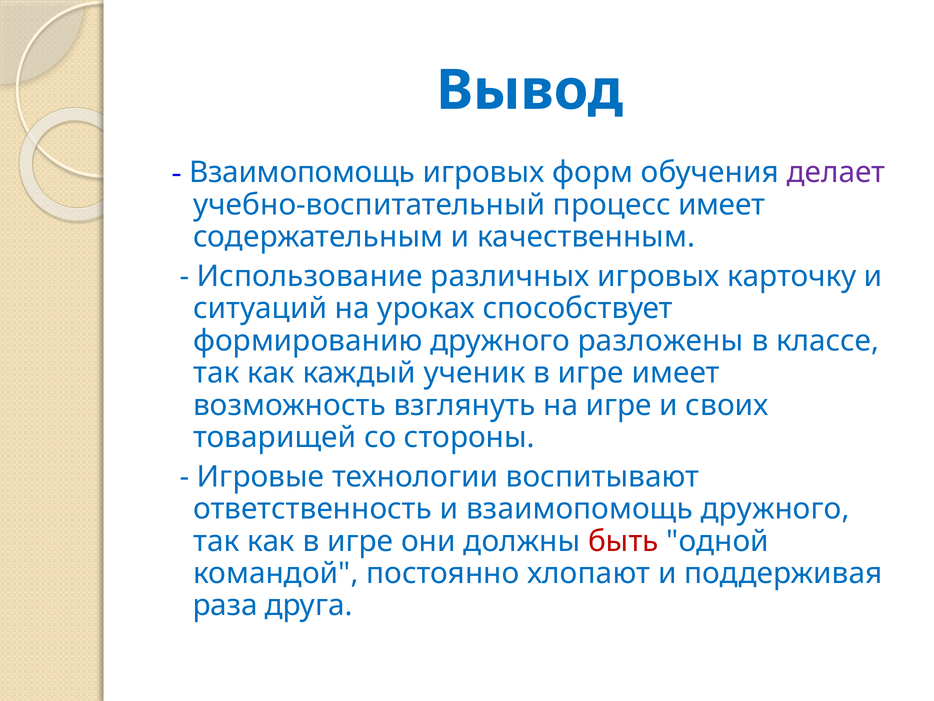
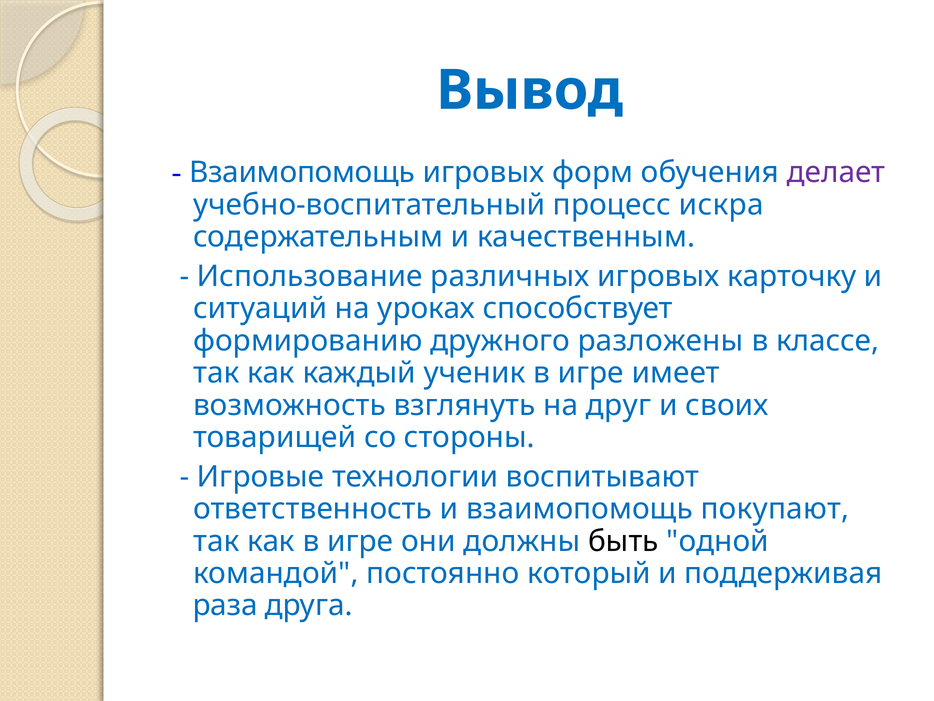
процесс имеет: имеет -> искра
на игре: игре -> друг
взаимопомощь дружного: дружного -> покупают
быть colour: red -> black
хлопают: хлопают -> который
